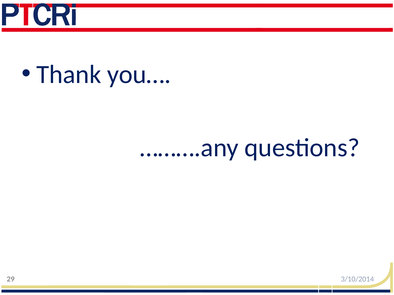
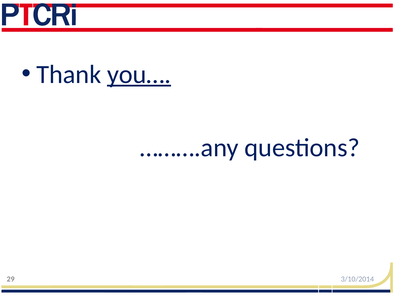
you… underline: none -> present
